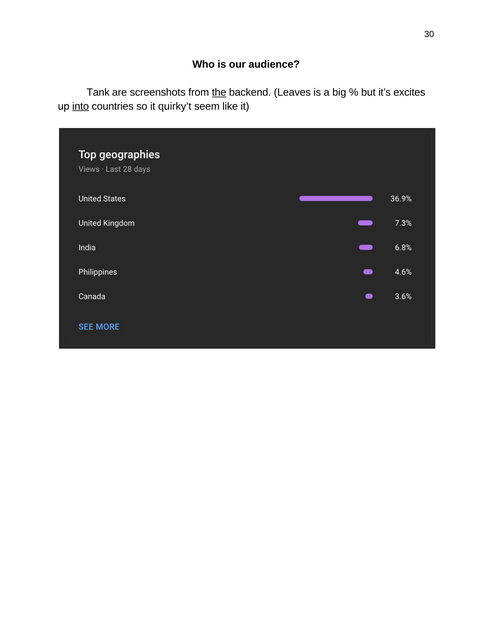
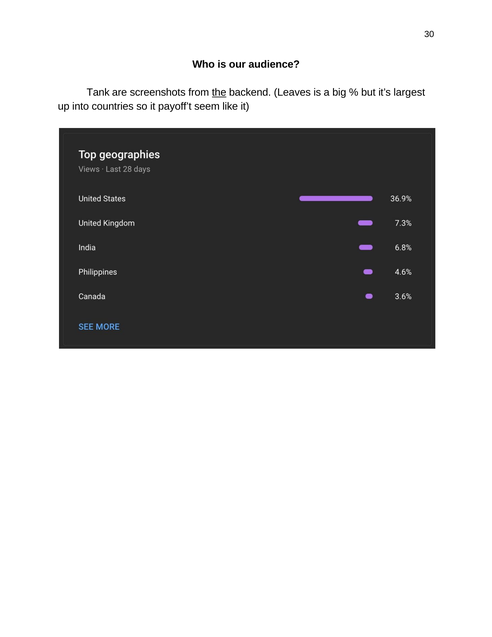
excites: excites -> largest
into underline: present -> none
quirky’t: quirky’t -> payoff’t
